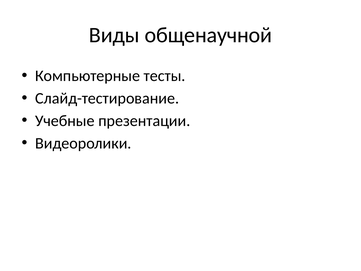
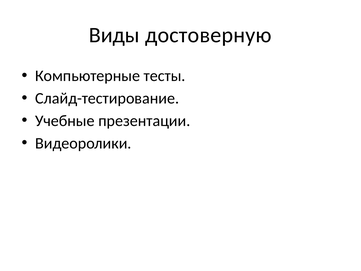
общенаучной: общенаучной -> достоверную
